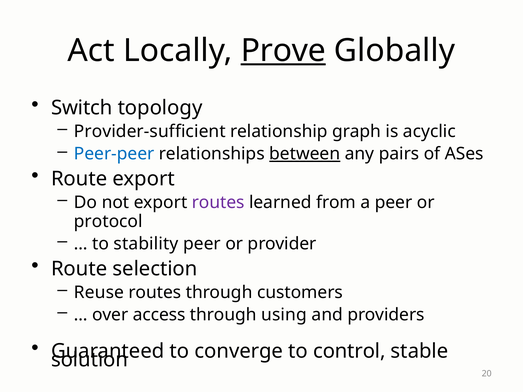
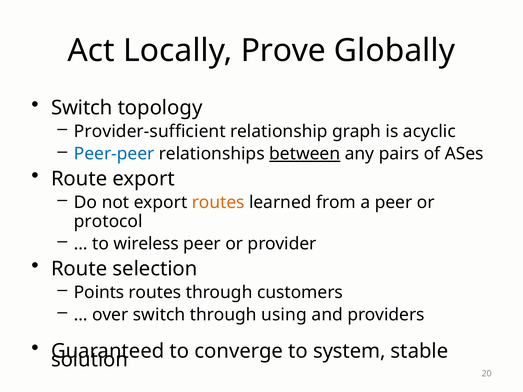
Prove underline: present -> none
routes at (218, 203) colour: purple -> orange
stability: stability -> wireless
Reuse: Reuse -> Points
over access: access -> switch
control: control -> system
